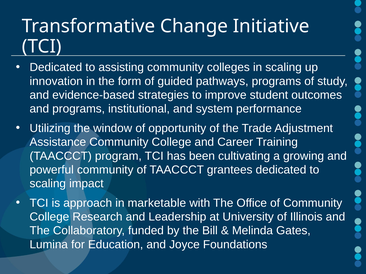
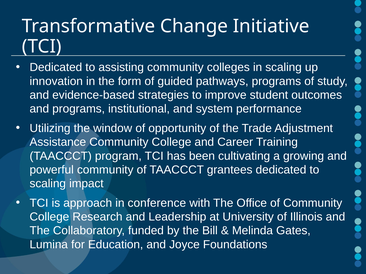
marketable: marketable -> conference
